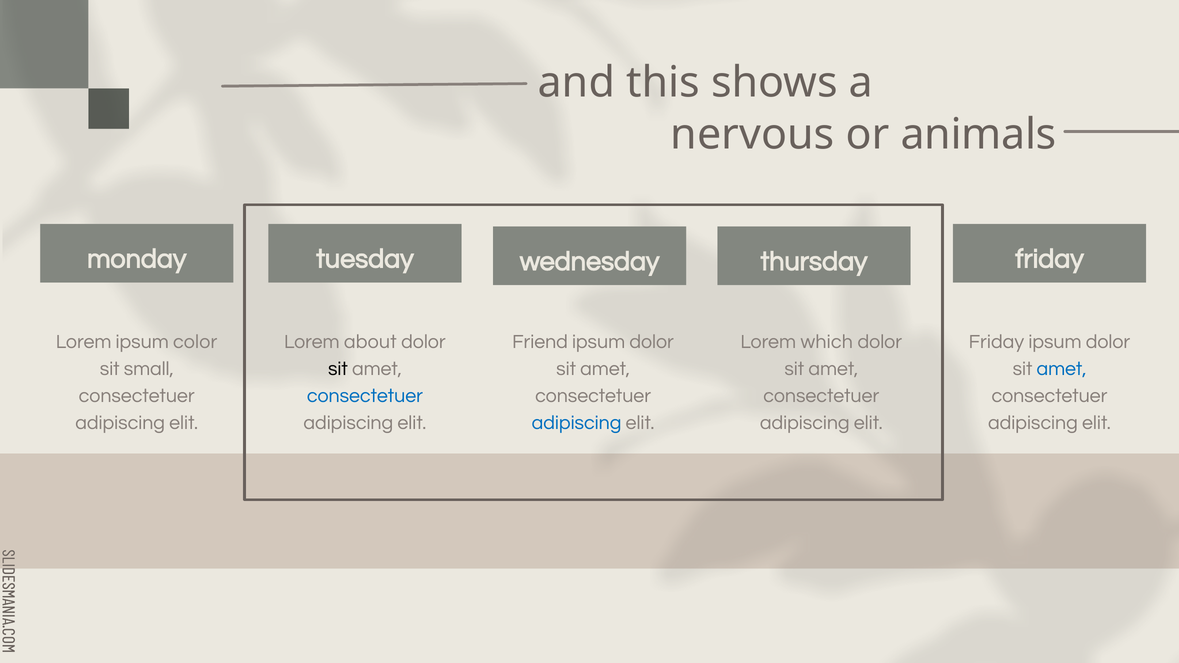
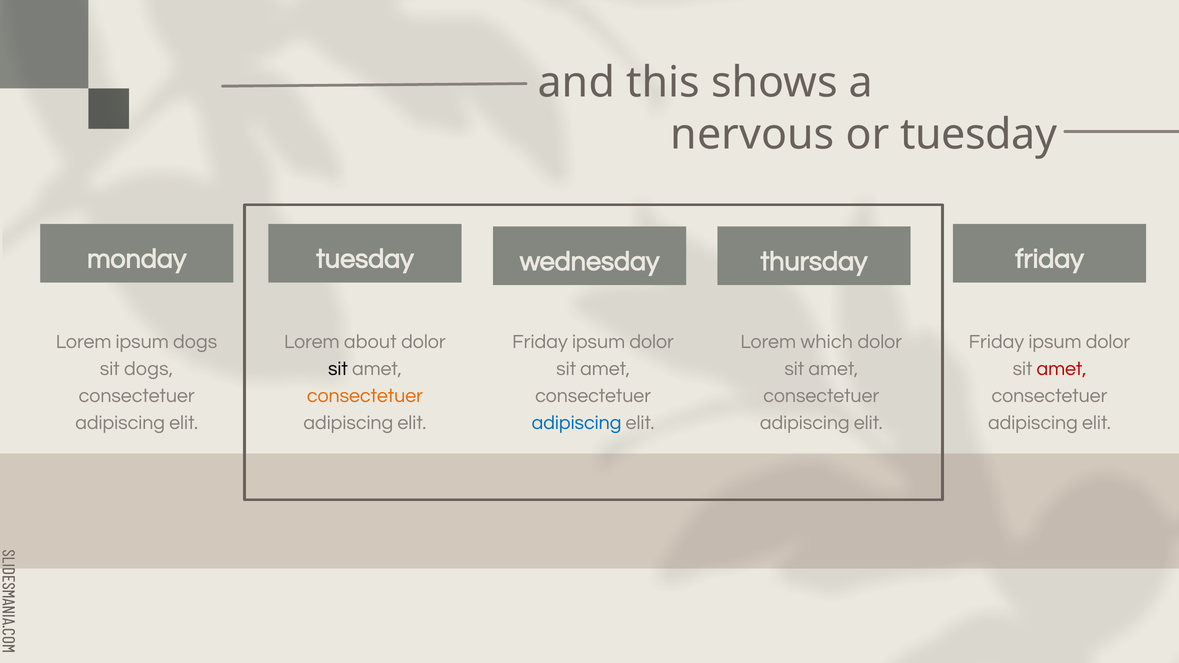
or animals: animals -> tuesday
ipsum color: color -> dogs
Friend at (540, 342): Friend -> Friday
sit small: small -> dogs
amet at (1062, 369) colour: blue -> red
consectetuer at (365, 396) colour: blue -> orange
